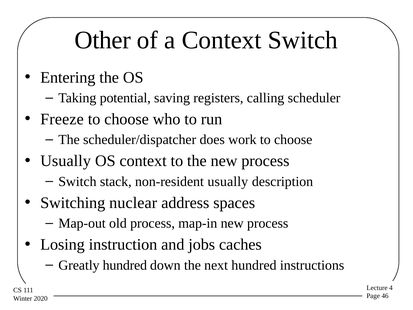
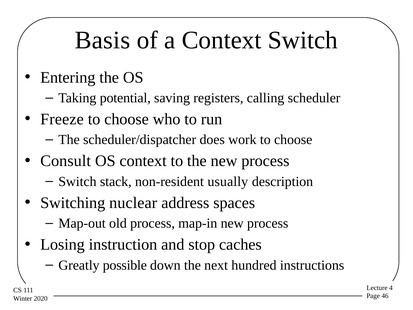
Other: Other -> Basis
Usually at (66, 161): Usually -> Consult
jobs: jobs -> stop
Greatly hundred: hundred -> possible
